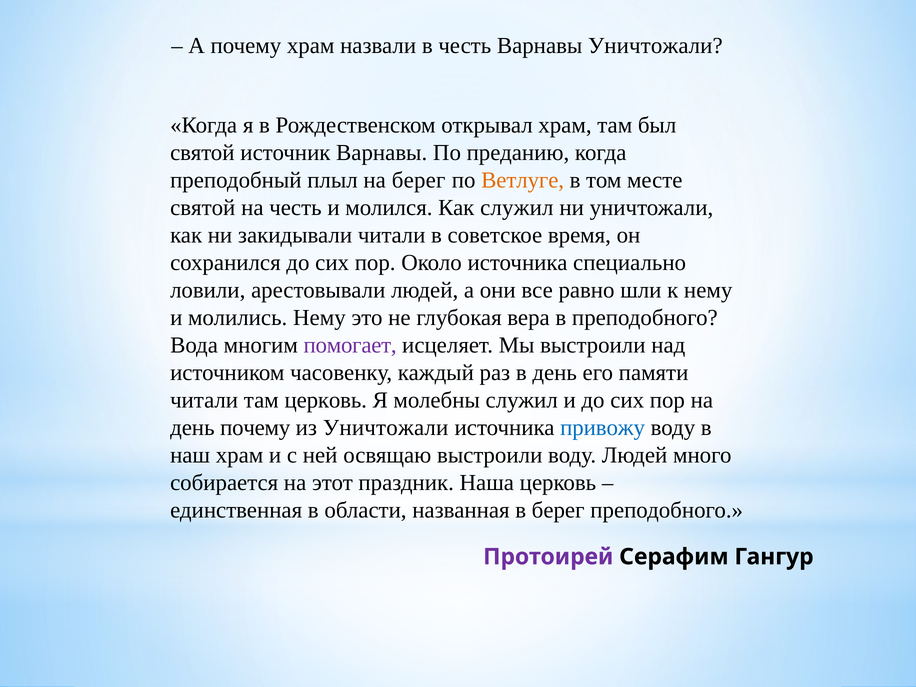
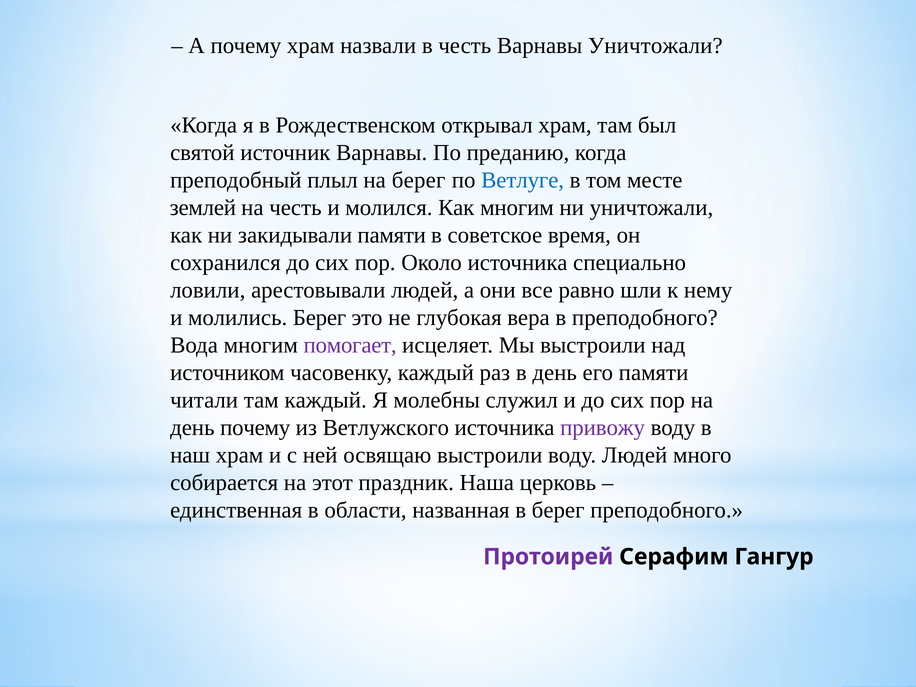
Ветлуге colour: orange -> blue
святой at (203, 208): святой -> землей
Как служил: служил -> многим
закидывали читали: читали -> памяти
молились Нему: Нему -> Берег
там церковь: церковь -> каждый
из Уничтожали: Уничтожали -> Ветлужского
привожу colour: blue -> purple
